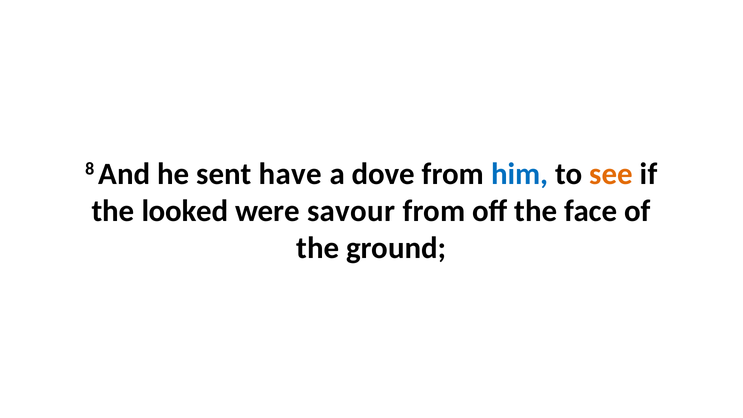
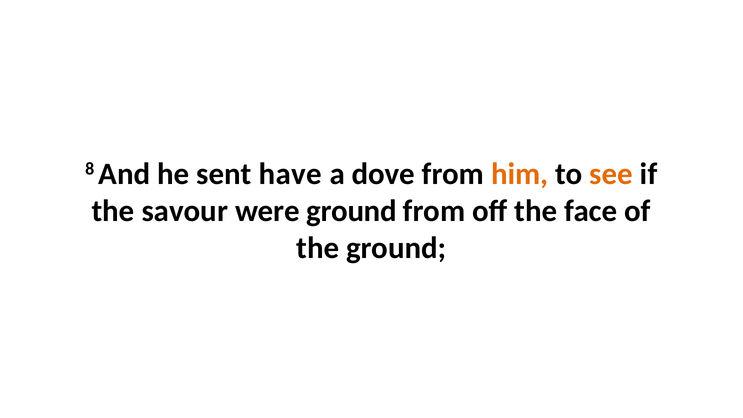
him colour: blue -> orange
looked: looked -> savour
were savour: savour -> ground
